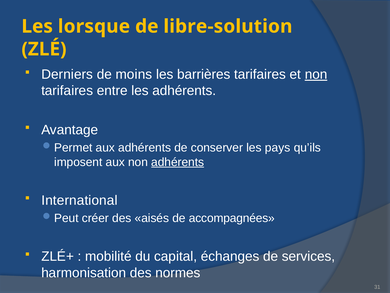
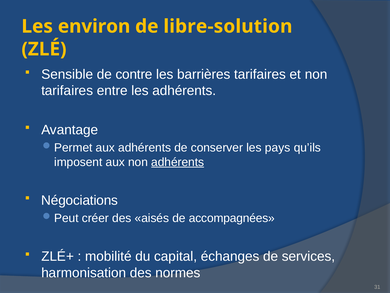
lorsque: lorsque -> environ
Derniers: Derniers -> Sensible
moins: moins -> contre
non at (316, 74) underline: present -> none
International: International -> Négociations
